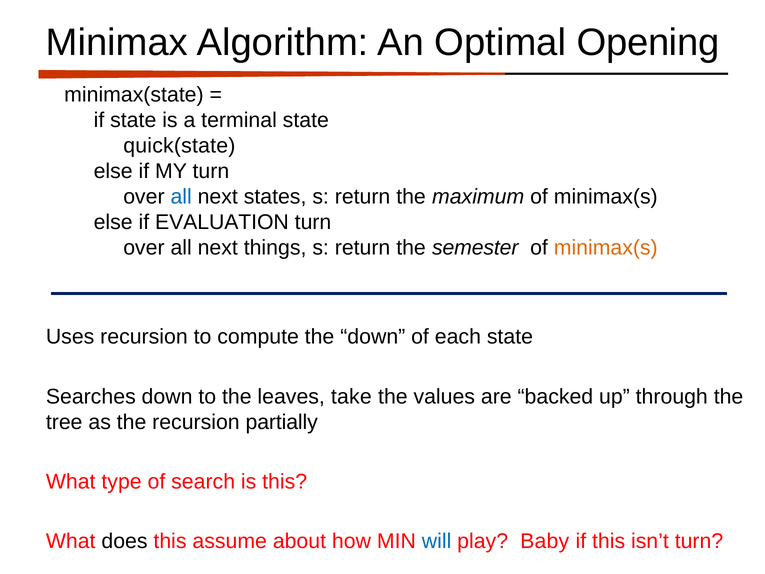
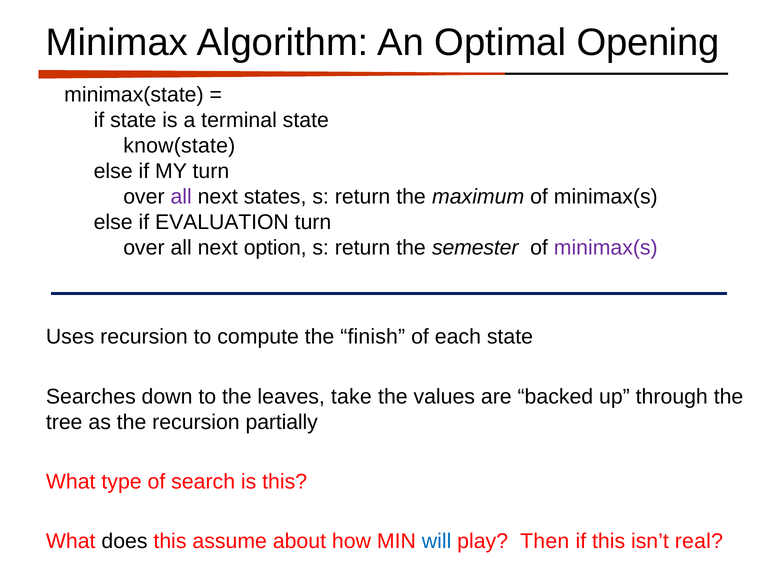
quick(state: quick(state -> know(state
all at (181, 197) colour: blue -> purple
things: things -> option
minimax(s at (606, 248) colour: orange -> purple
the down: down -> finish
Baby: Baby -> Then
isn’t turn: turn -> real
